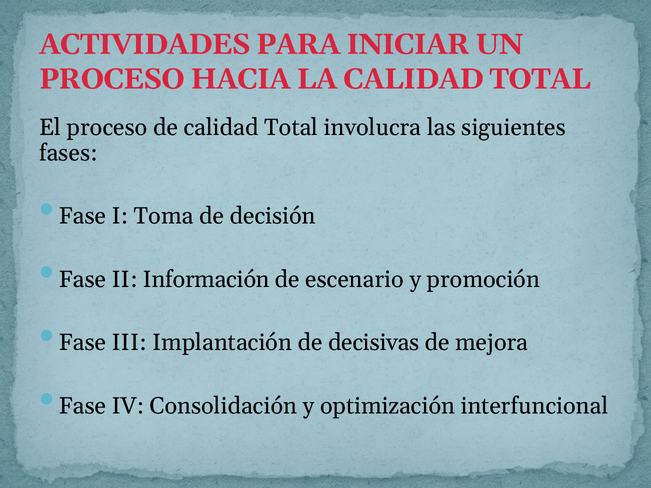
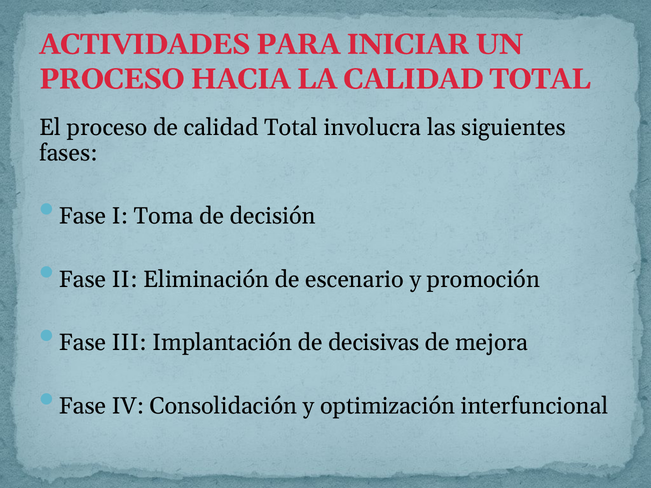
Información: Información -> Eliminación
